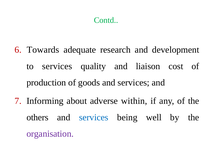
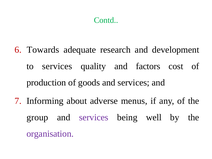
liaison: liaison -> factors
within: within -> menus
others: others -> group
services at (94, 117) colour: blue -> purple
